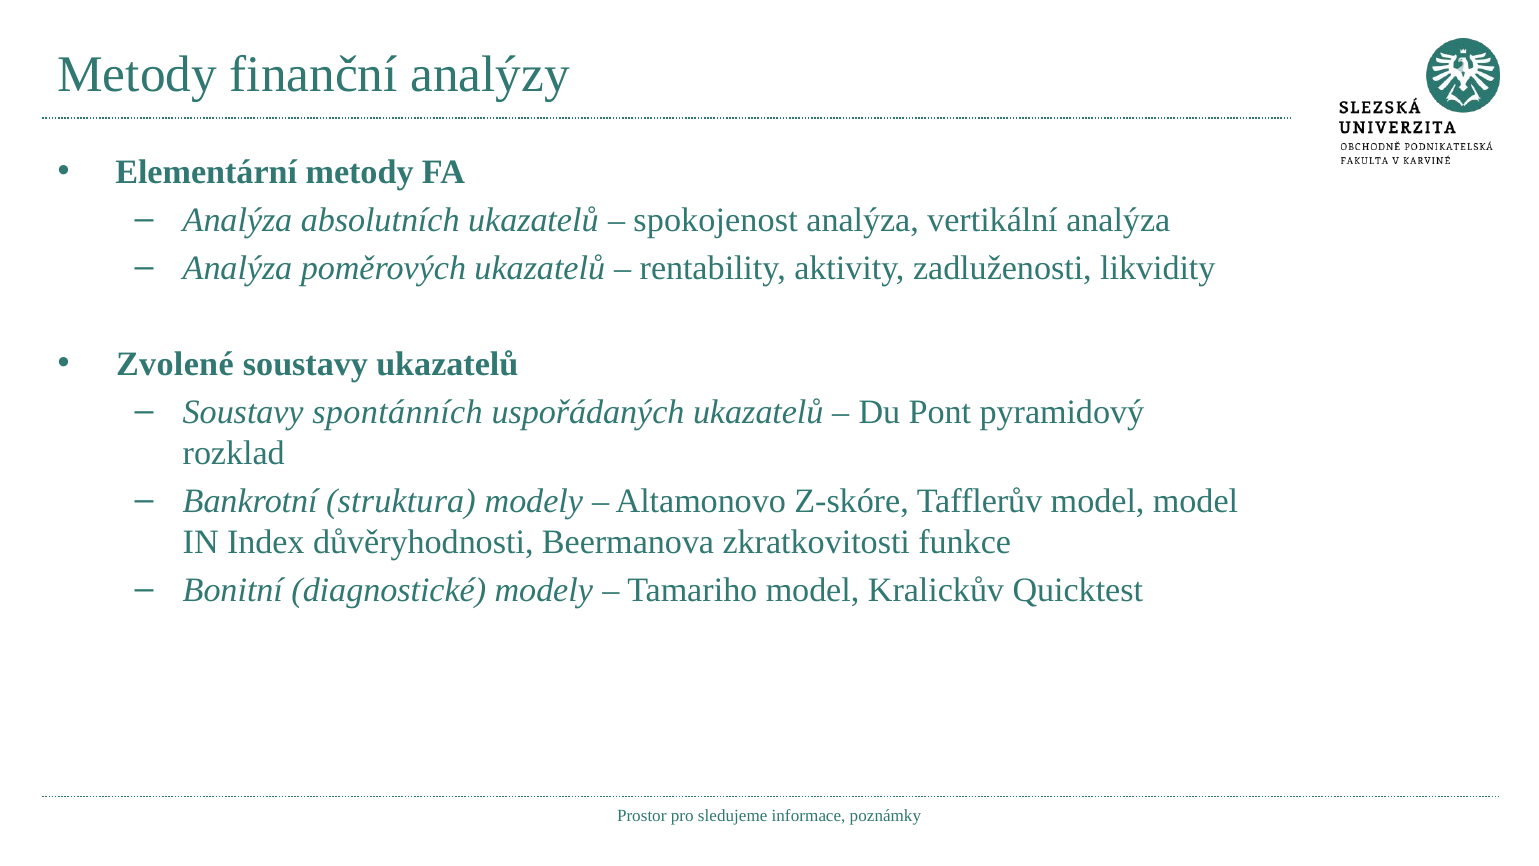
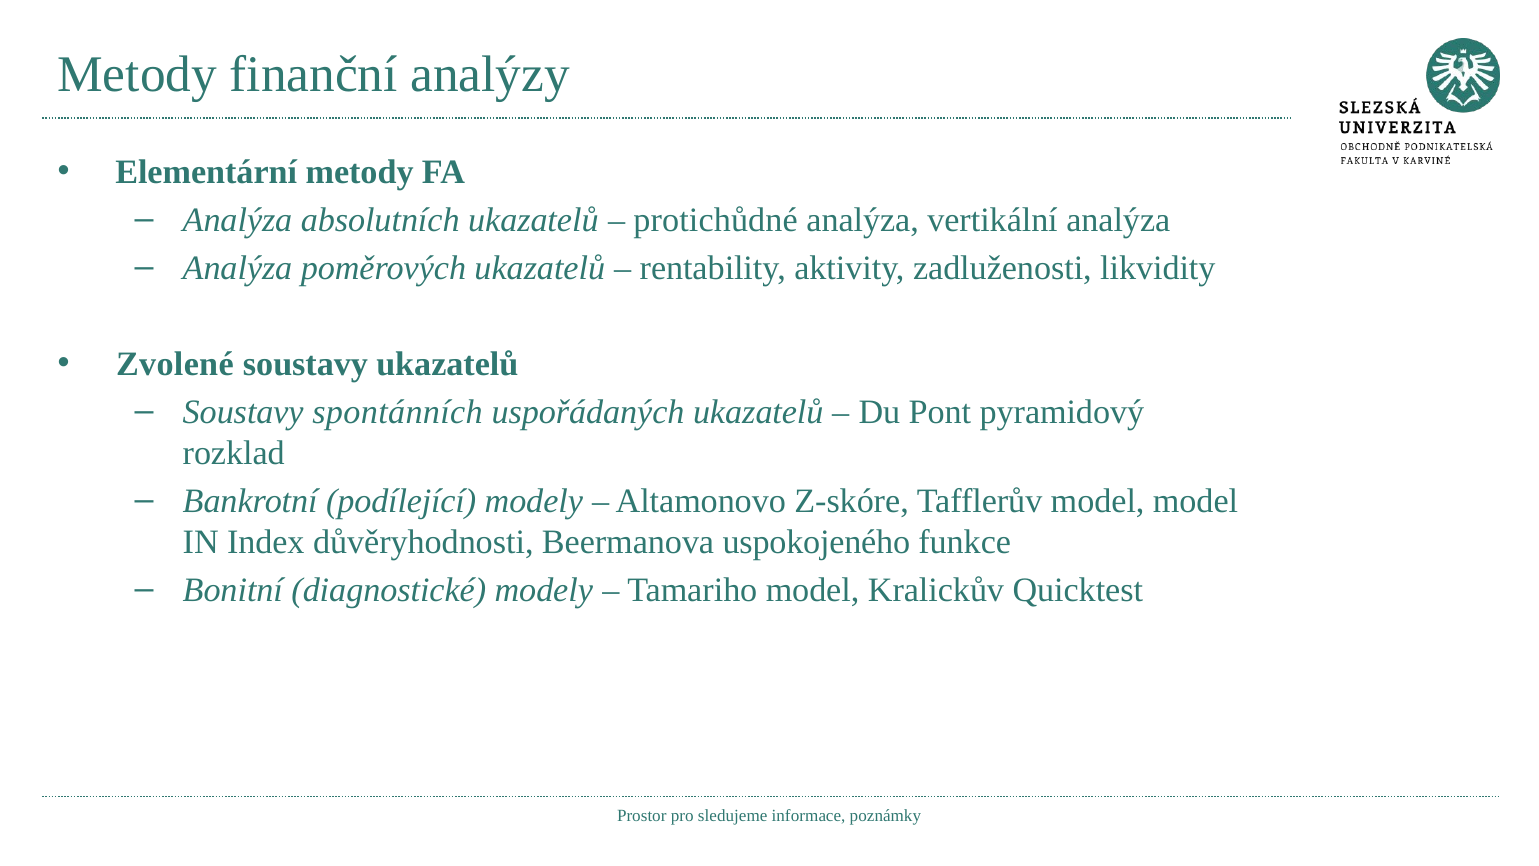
spokojenost: spokojenost -> protichůdné
struktura: struktura -> podílející
zkratkovitosti: zkratkovitosti -> uspokojeného
